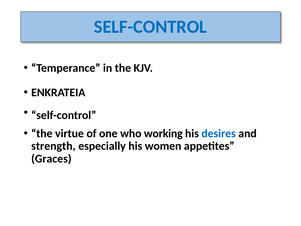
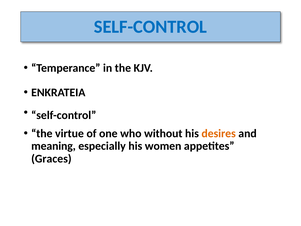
working: working -> without
desires colour: blue -> orange
strength: strength -> meaning
